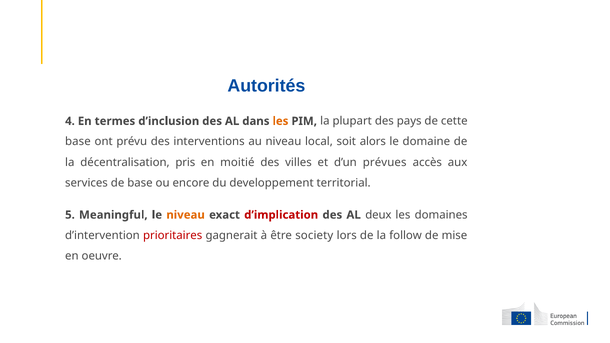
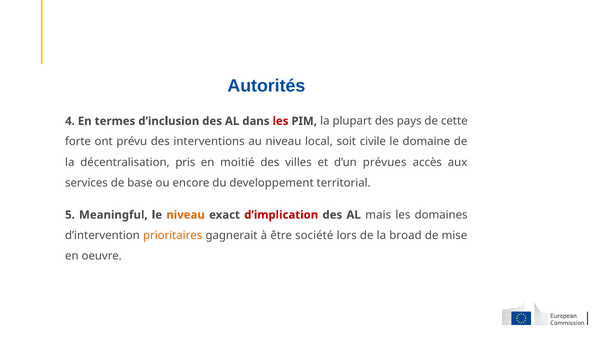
les at (280, 121) colour: orange -> red
base at (78, 142): base -> forte
alors: alors -> civile
deux: deux -> mais
prioritaires colour: red -> orange
society: society -> société
follow: follow -> broad
